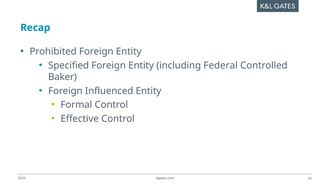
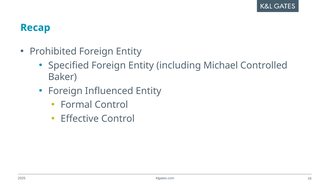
Federal: Federal -> Michael
